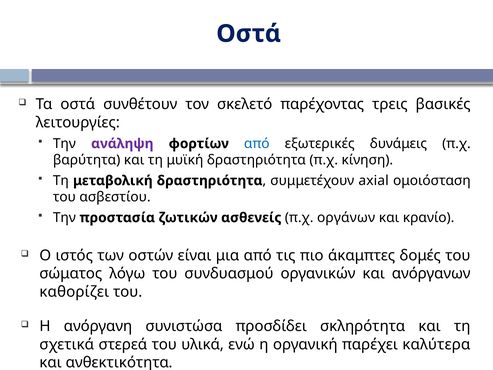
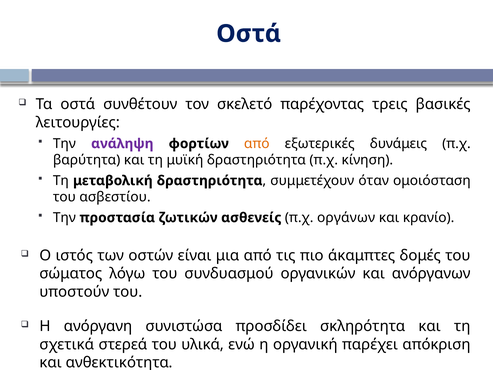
από at (257, 144) colour: blue -> orange
axial: axial -> όταν
καθορίζει: καθορίζει -> υποστούν
καλύτερα: καλύτερα -> απόκριση
